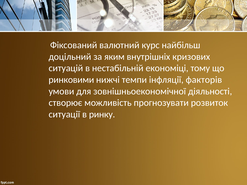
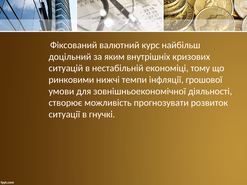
факторів: факторів -> грошової
ринку: ринку -> гнучкі
